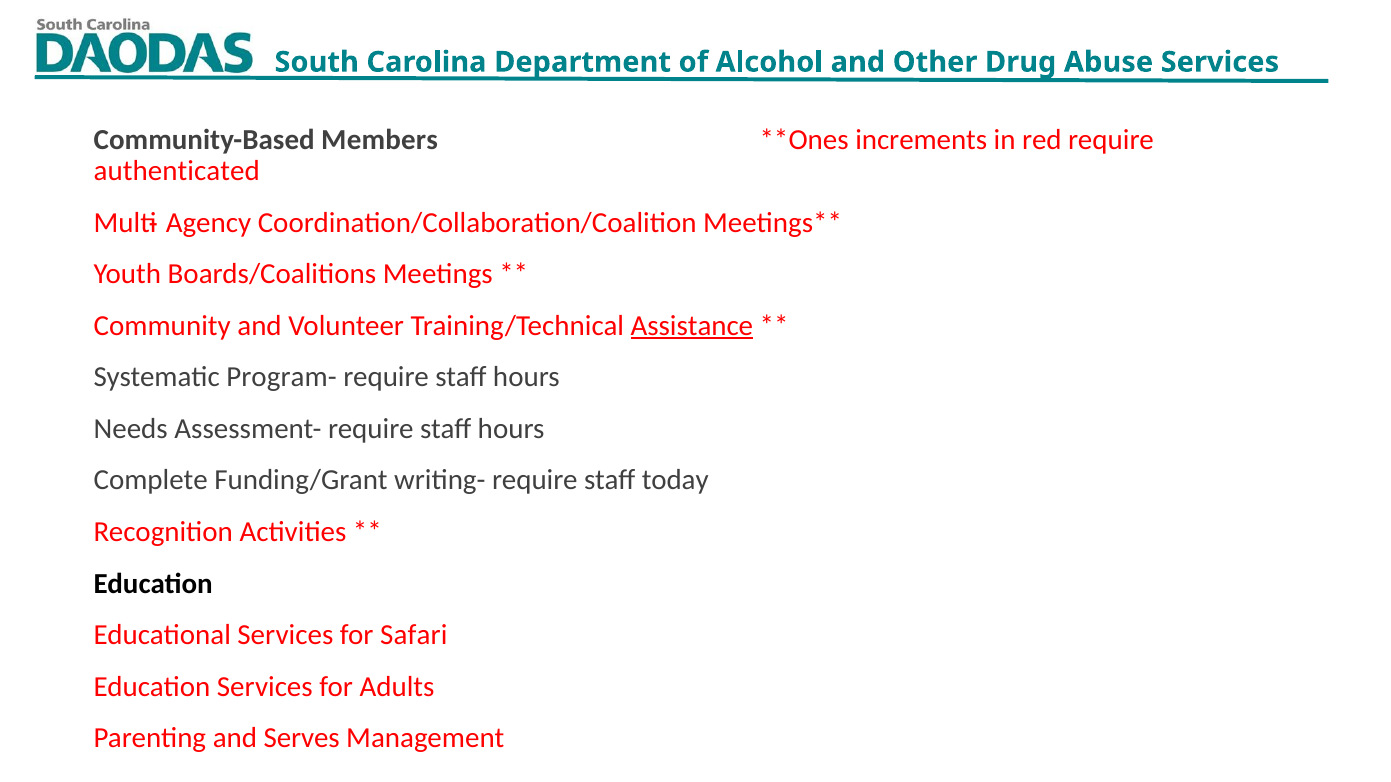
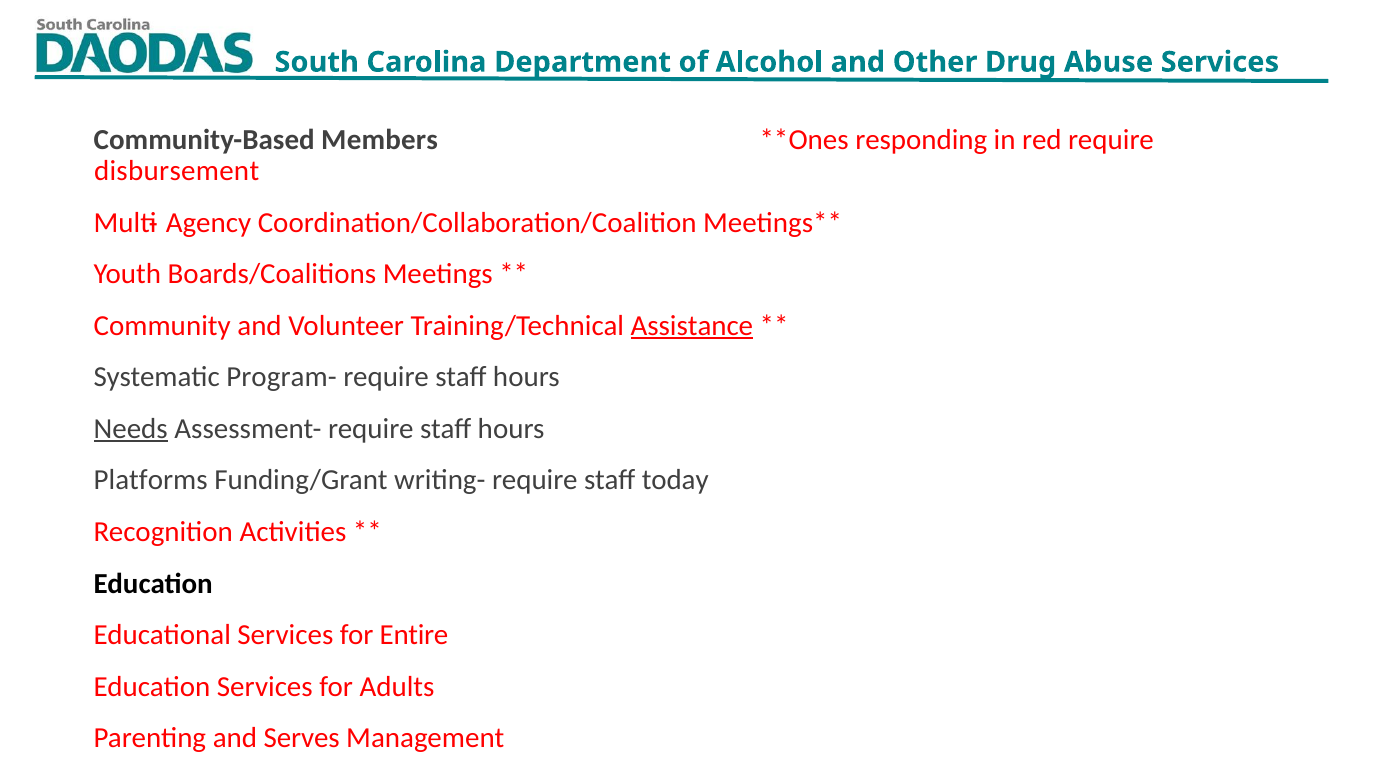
increments: increments -> responding
authenticated: authenticated -> disbursement
Needs underline: none -> present
Complete: Complete -> Platforms
Safari: Safari -> Entire
